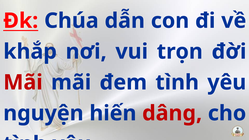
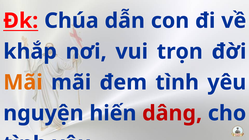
Mãi at (23, 82) colour: red -> orange
